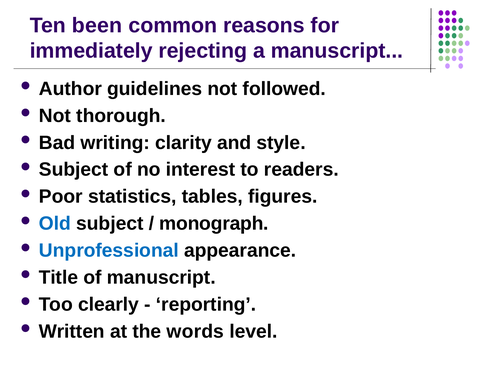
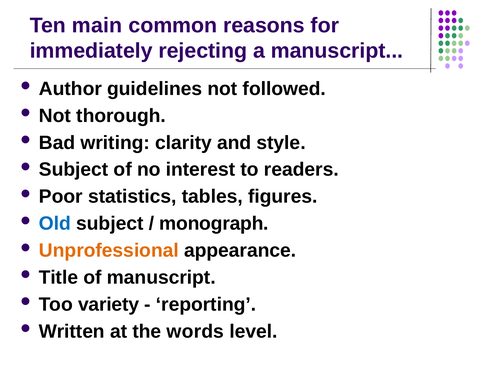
been: been -> main
Unprofessional colour: blue -> orange
clearly: clearly -> variety
